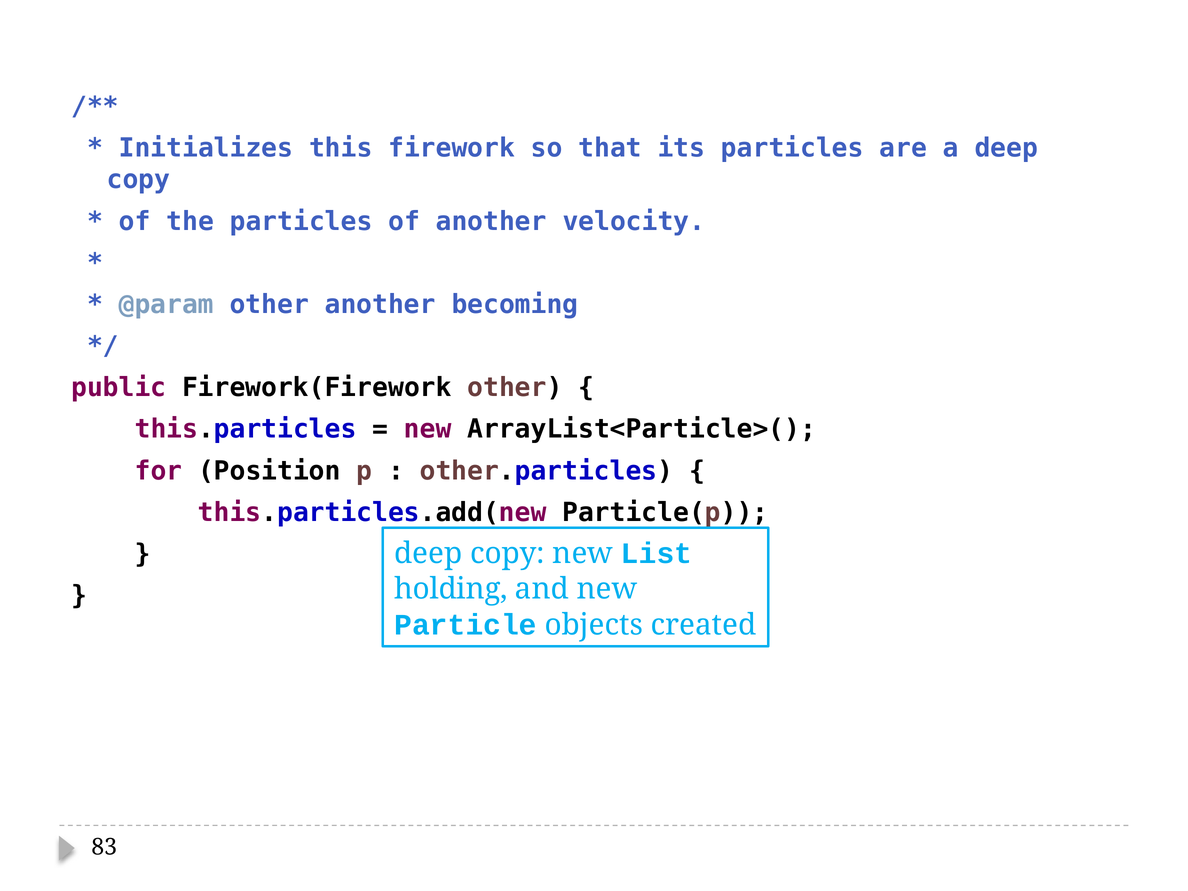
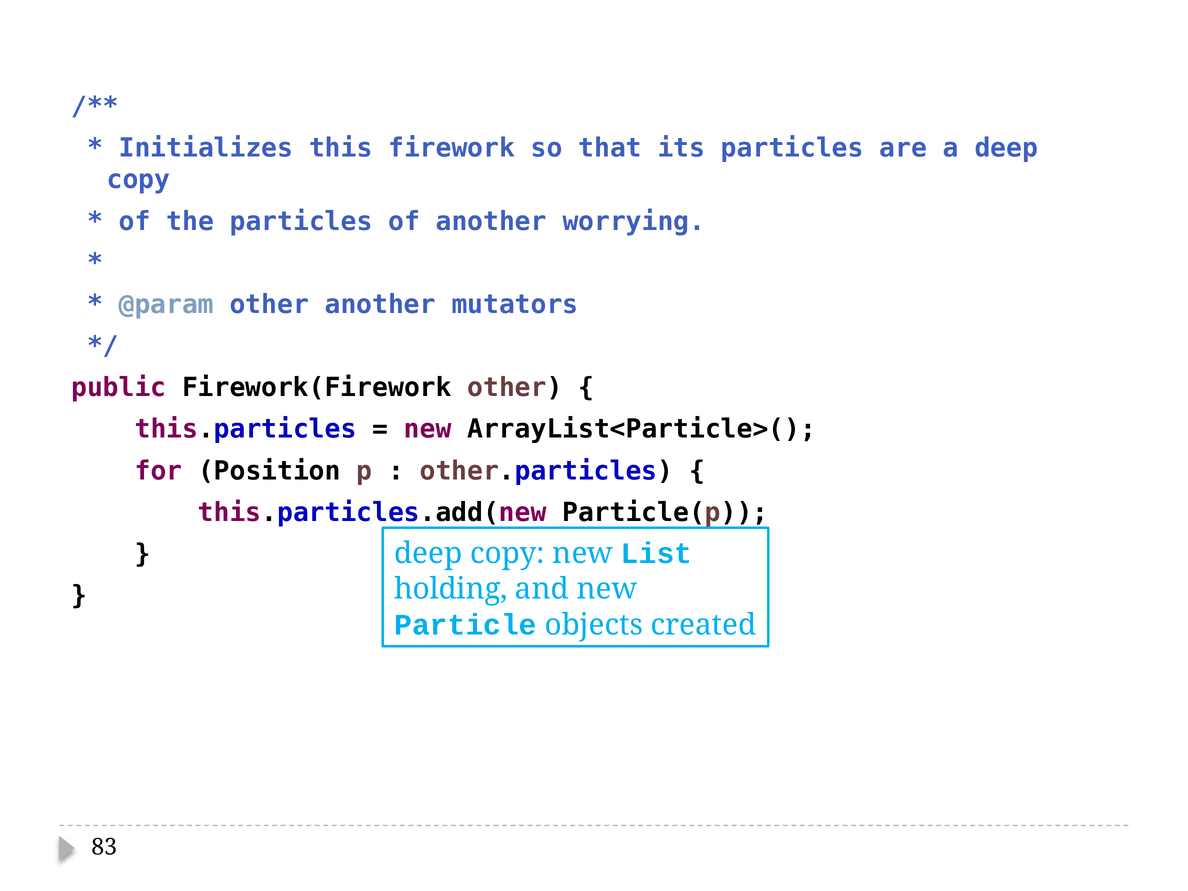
velocity: velocity -> worrying
becoming: becoming -> mutators
